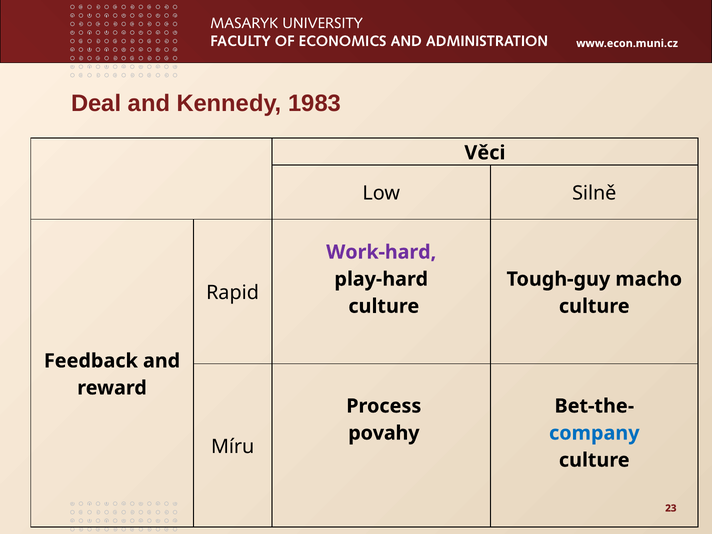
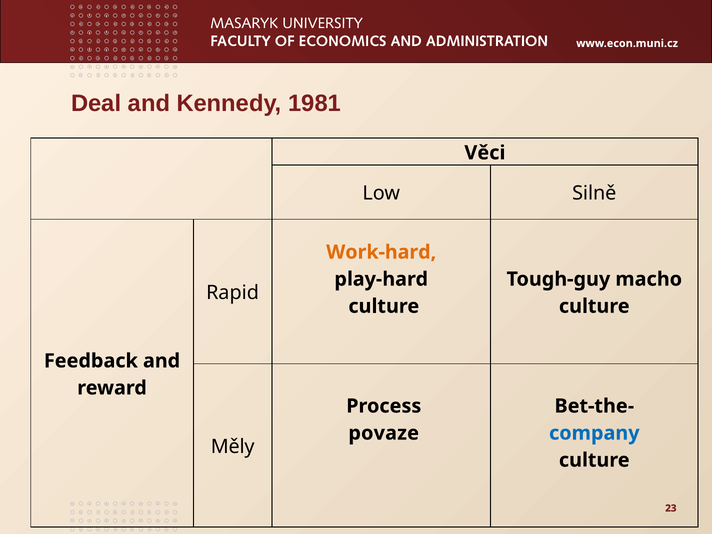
1983: 1983 -> 1981
Work-hard colour: purple -> orange
povahy: povahy -> povaze
Míru: Míru -> Měly
